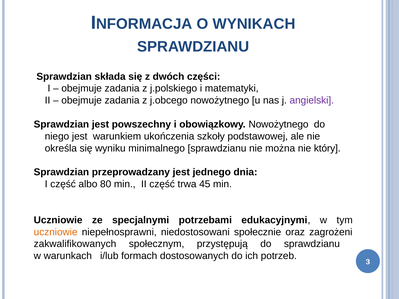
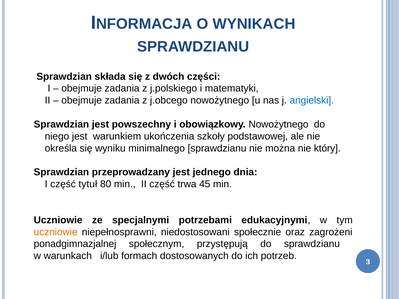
angielski colour: purple -> blue
albo: albo -> tytuł
zakwalifikowanych: zakwalifikowanych -> ponadgimnazjalnej
